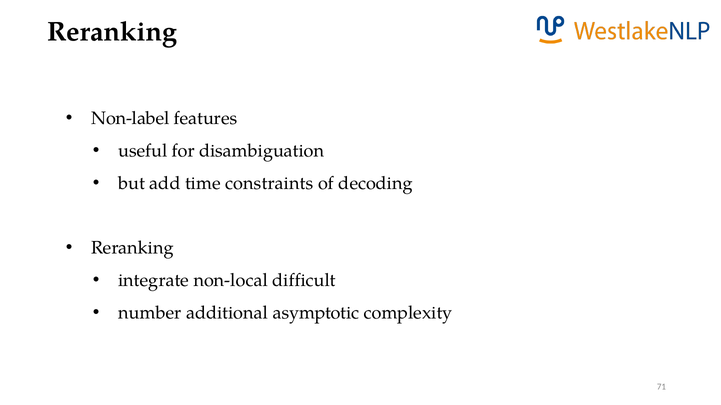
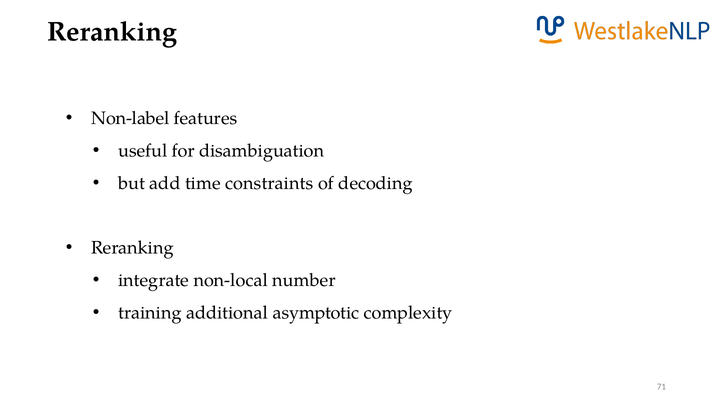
difficult: difficult -> number
number: number -> training
